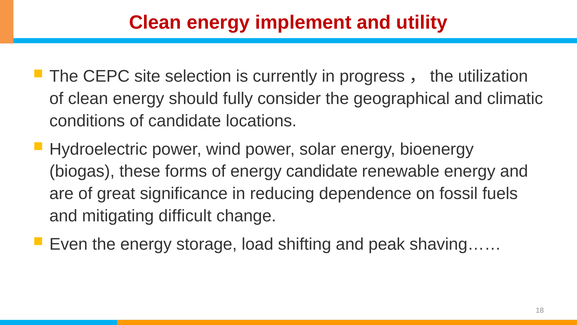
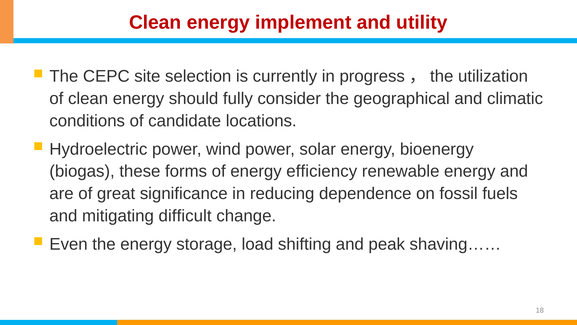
energy candidate: candidate -> efficiency
